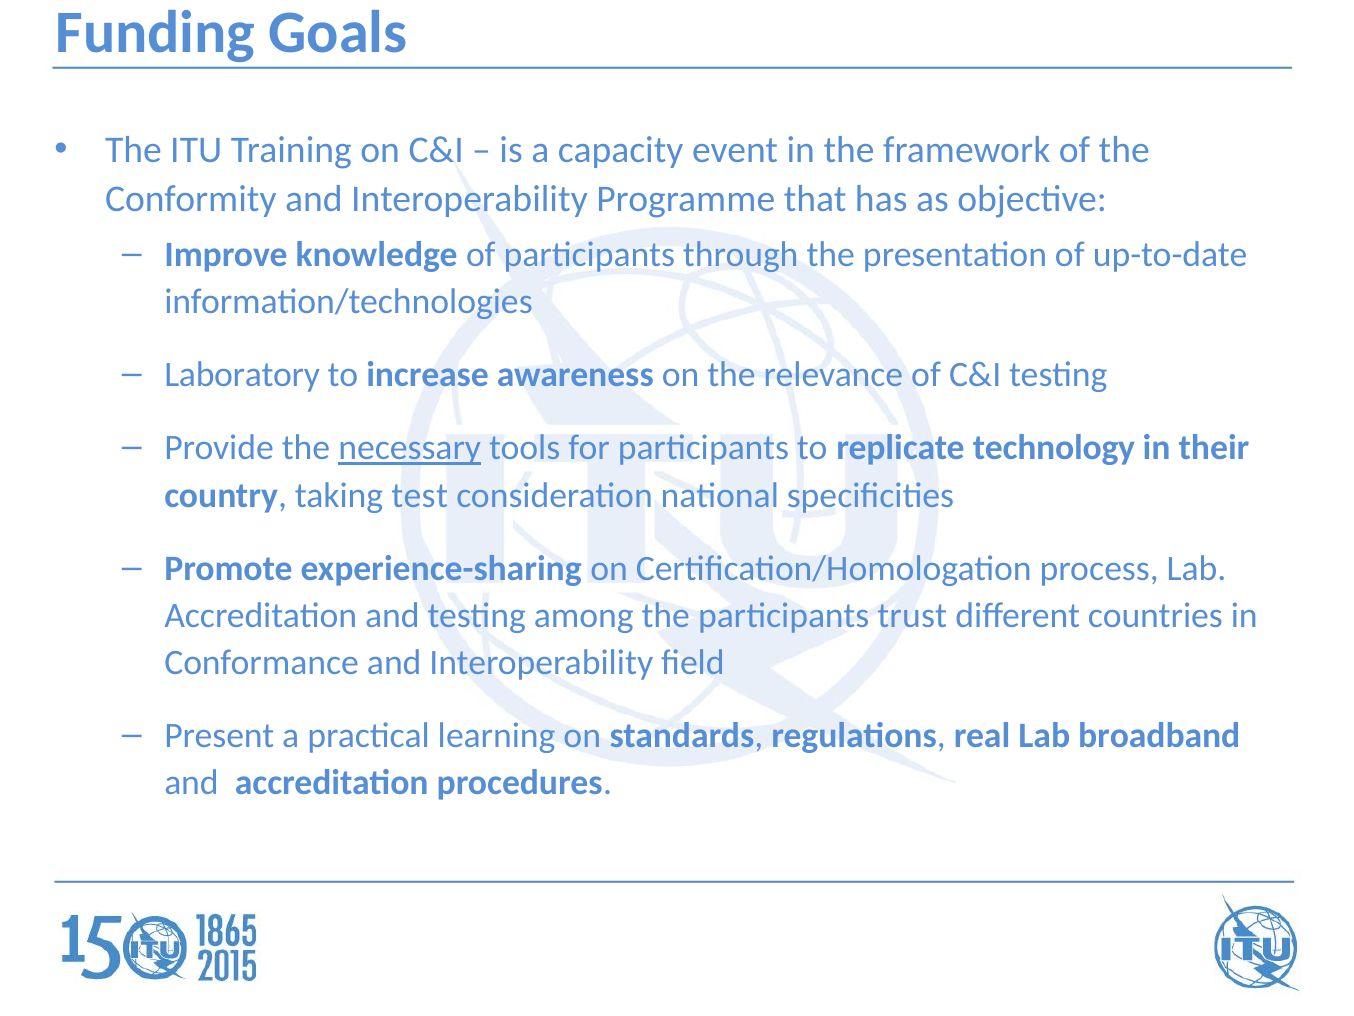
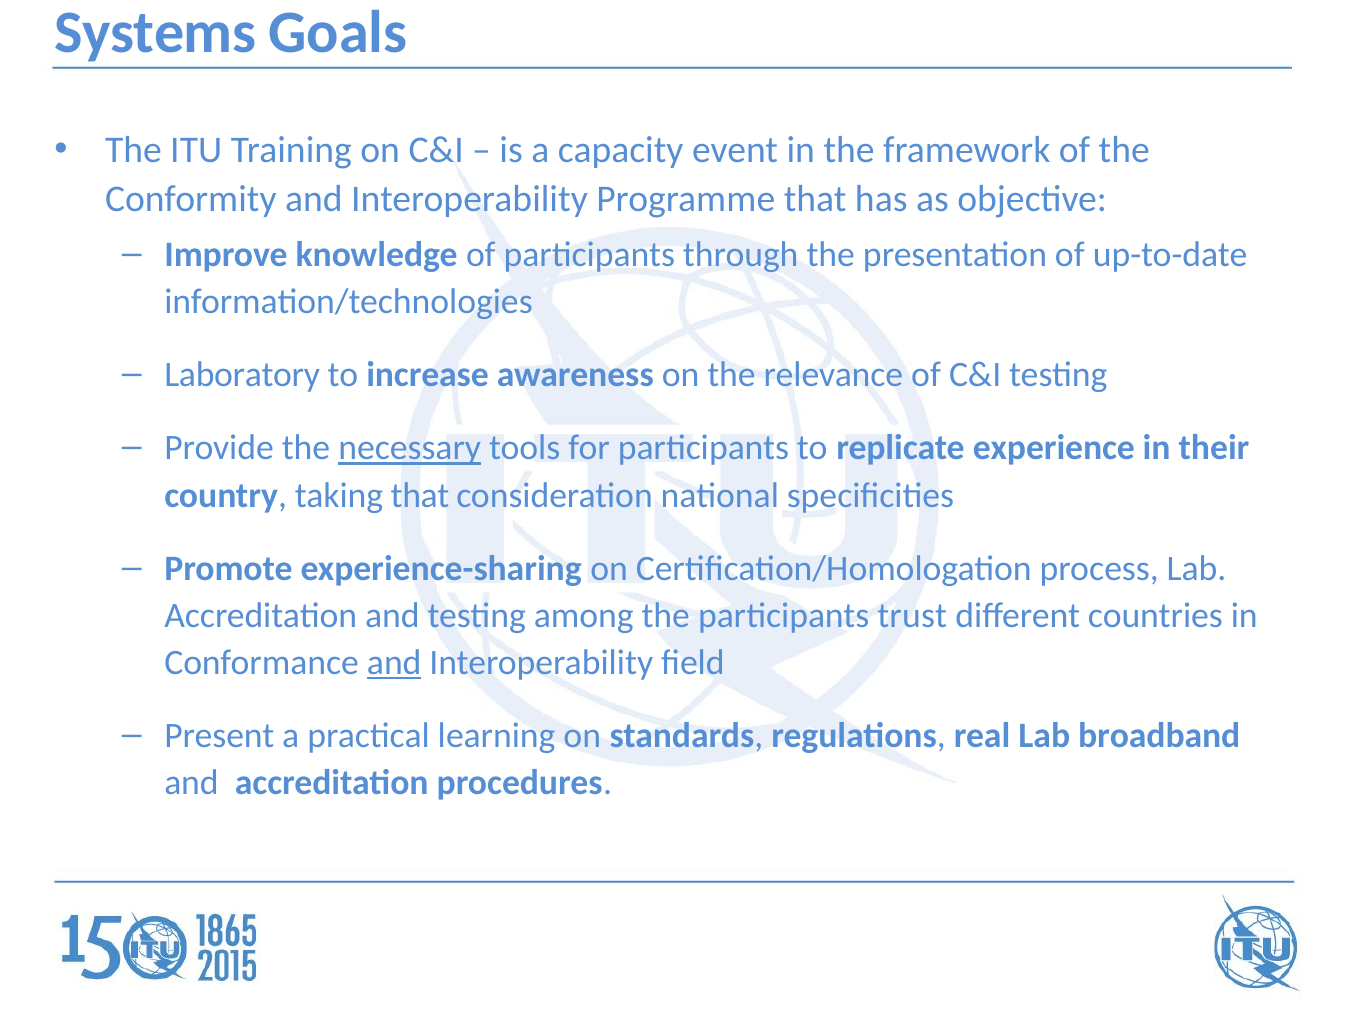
Funding: Funding -> Systems
technology: technology -> experience
taking test: test -> that
and at (394, 662) underline: none -> present
